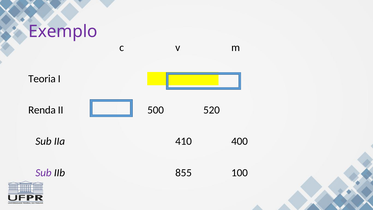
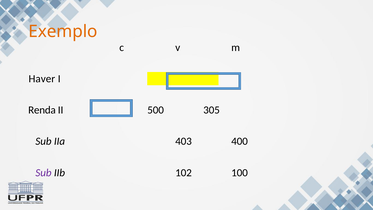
Exemplo colour: purple -> orange
Teoria: Teoria -> Haver
520: 520 -> 305
410: 410 -> 403
855: 855 -> 102
